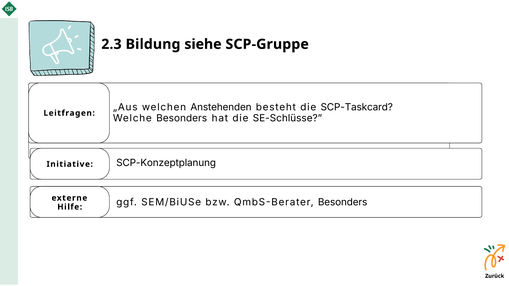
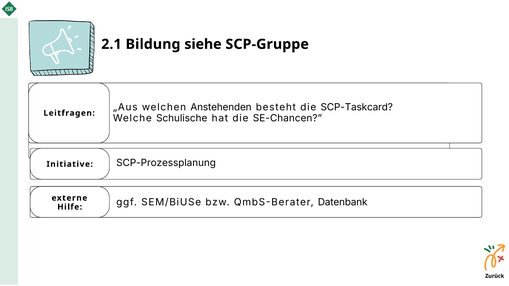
2.3: 2.3 -> 2.1
Welche Besonders: Besonders -> Schulische
SE-Schlüsse: SE-Schlüsse -> SE-Chancen
SCP-Konzeptplanung: SCP-Konzeptplanung -> SCP-Prozessplanung
QmbS-Berater Besonders: Besonders -> Datenbank
